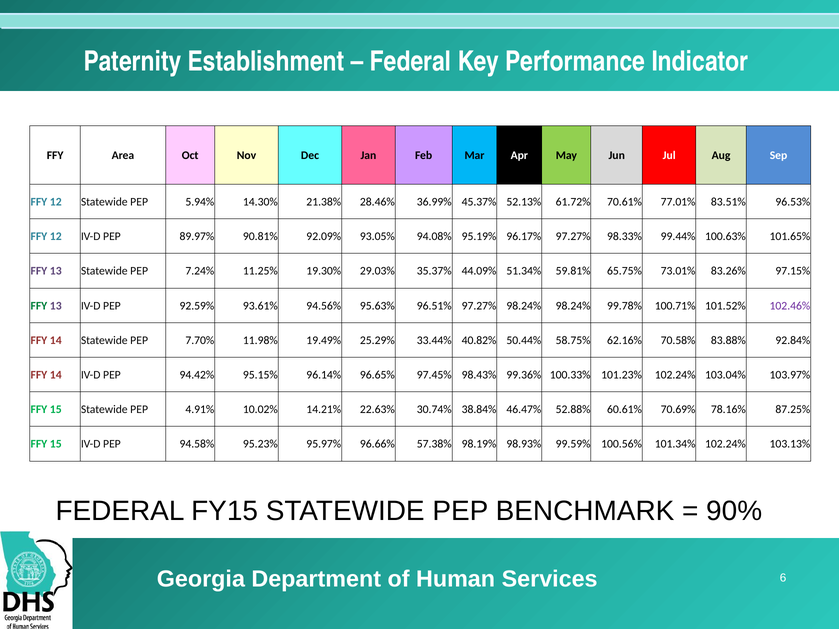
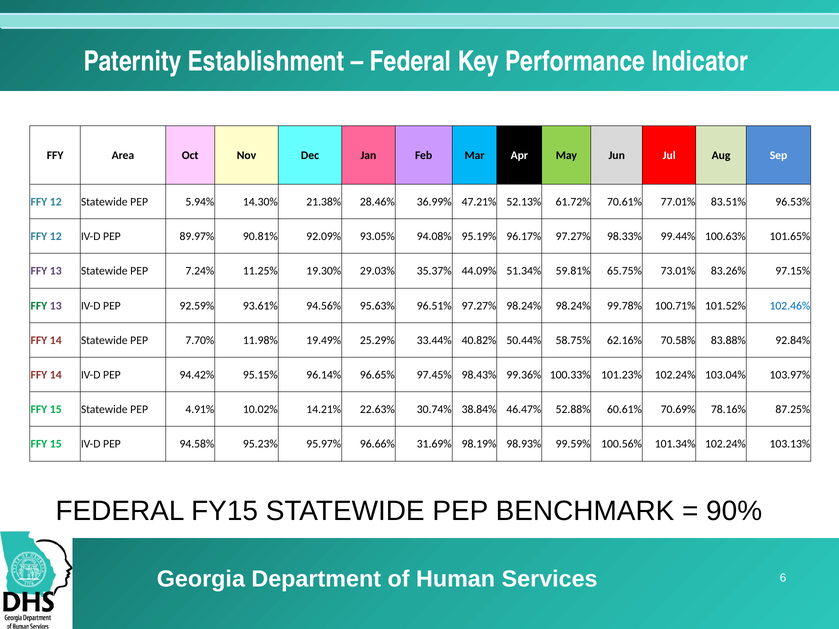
45.37%: 45.37% -> 47.21%
102.46% colour: purple -> blue
57.38%: 57.38% -> 31.69%
